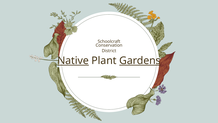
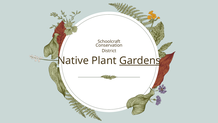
Native underline: present -> none
